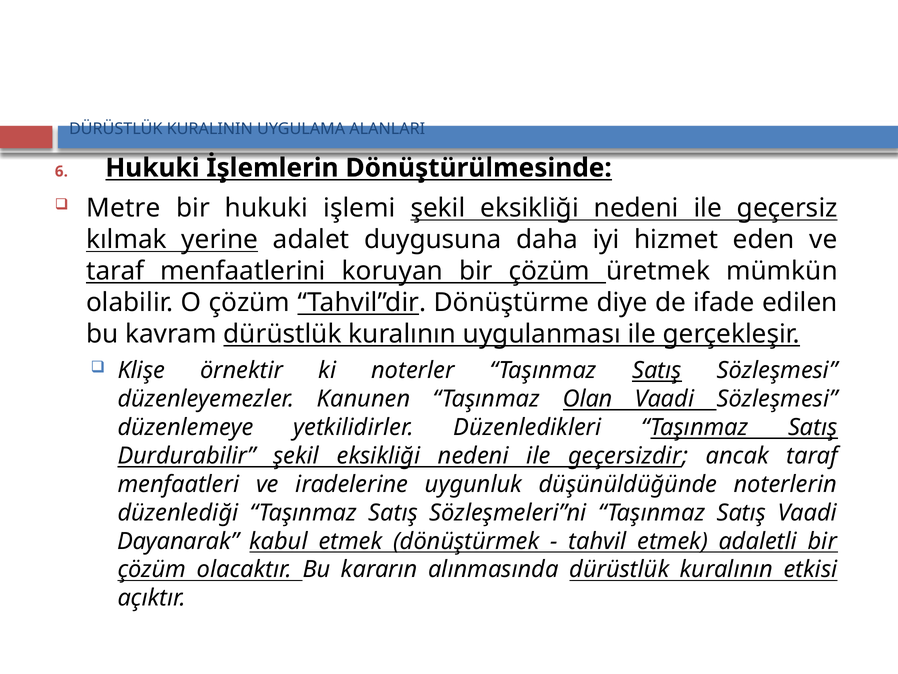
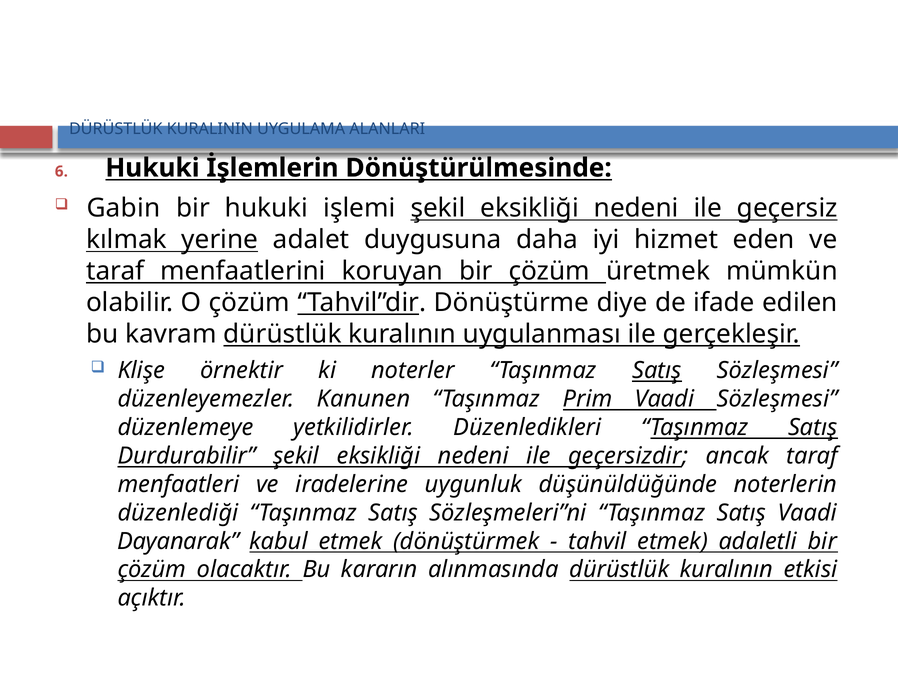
Metre: Metre -> Gabin
Olan: Olan -> Prim
